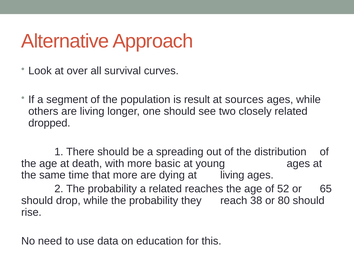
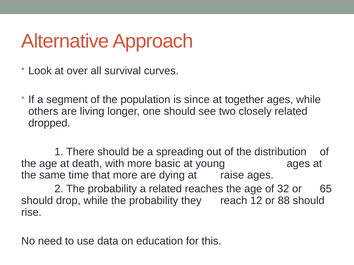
result: result -> since
sources: sources -> together
at living: living -> raise
52: 52 -> 32
38: 38 -> 12
80: 80 -> 88
